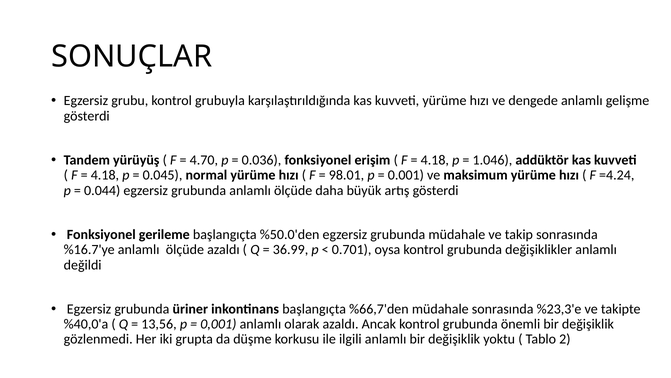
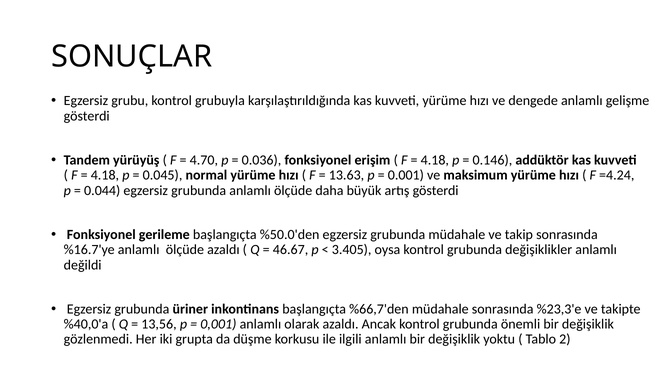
1.046: 1.046 -> 0.146
98.01: 98.01 -> 13.63
36.99: 36.99 -> 46.67
0.701: 0.701 -> 3.405
